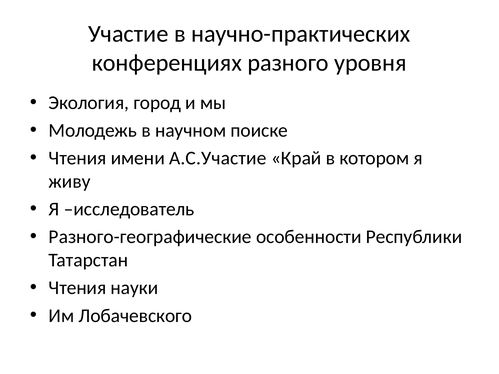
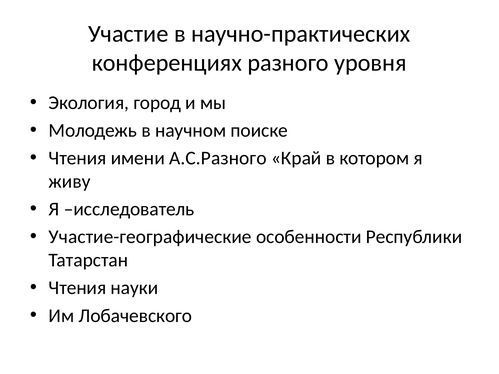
А.С.Участие: А.С.Участие -> А.С.Разного
Разного-географические: Разного-географические -> Участие-географические
